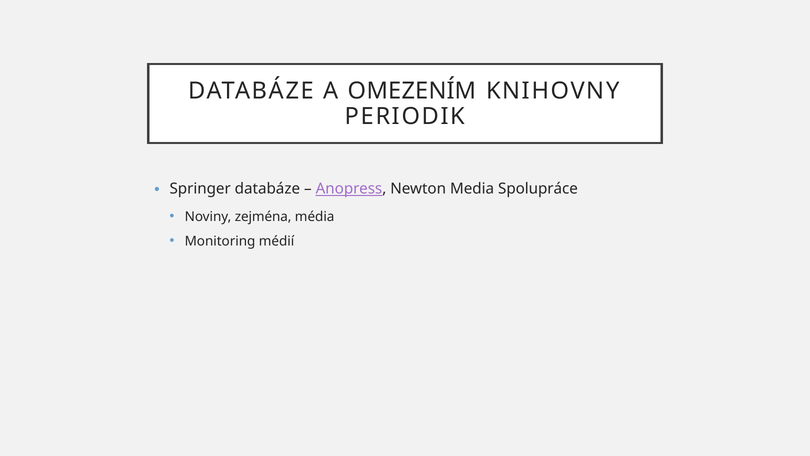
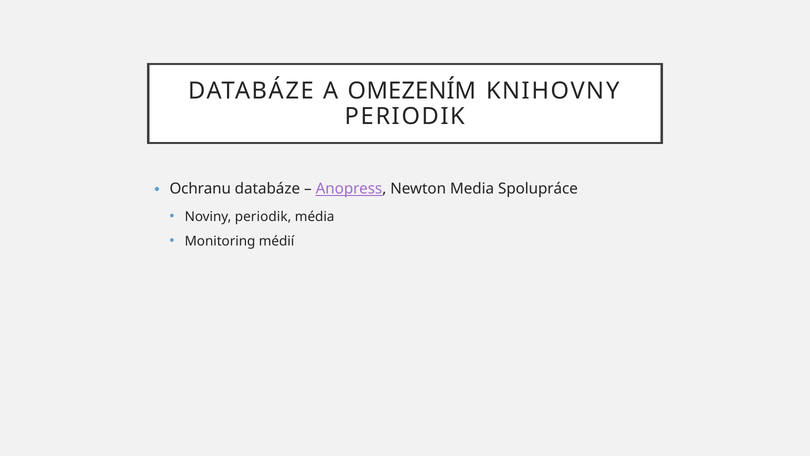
Springer: Springer -> Ochranu
Noviny zejména: zejména -> periodik
